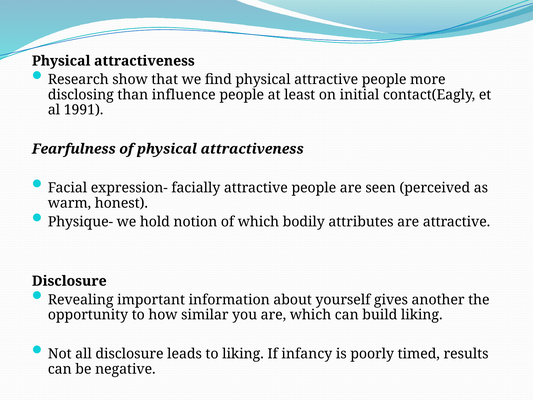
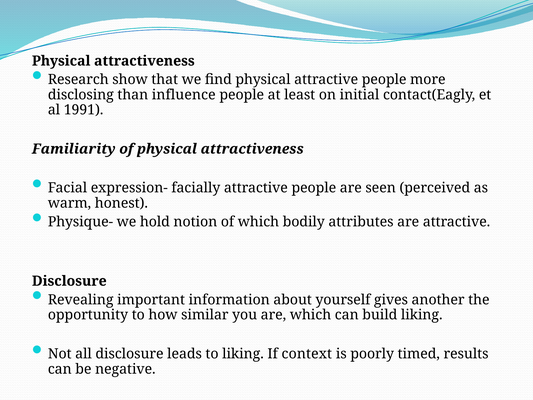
Fearfulness: Fearfulness -> Familiarity
infancy: infancy -> context
